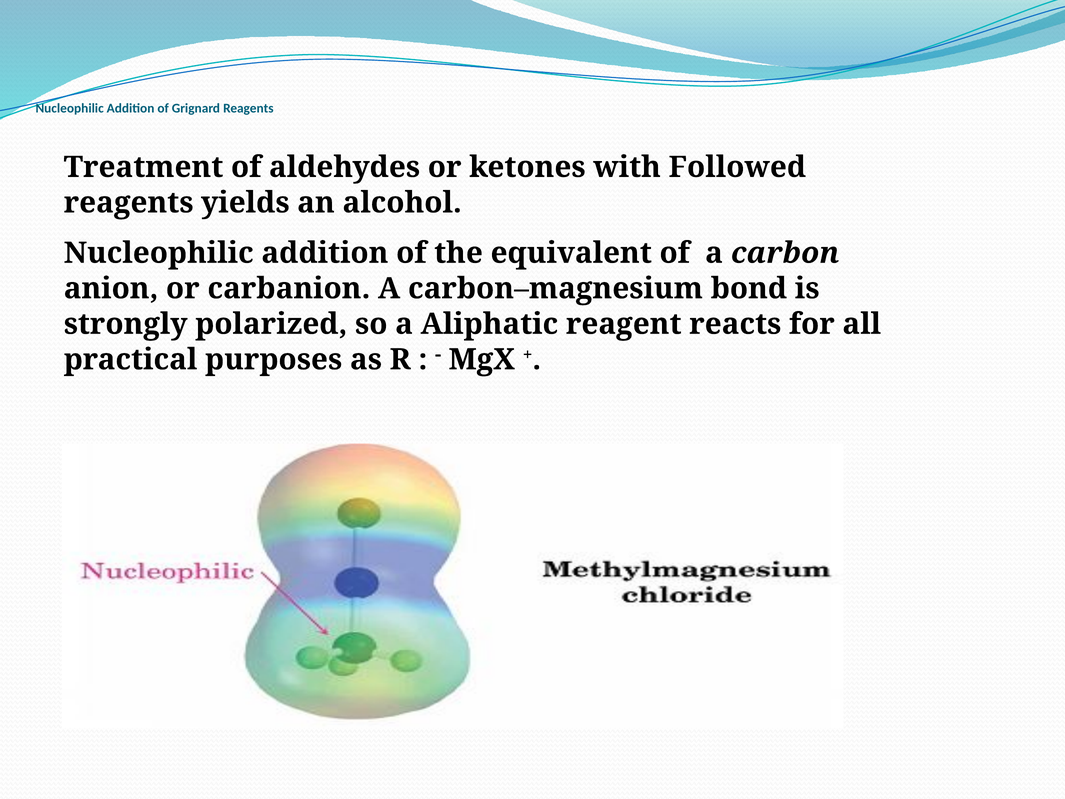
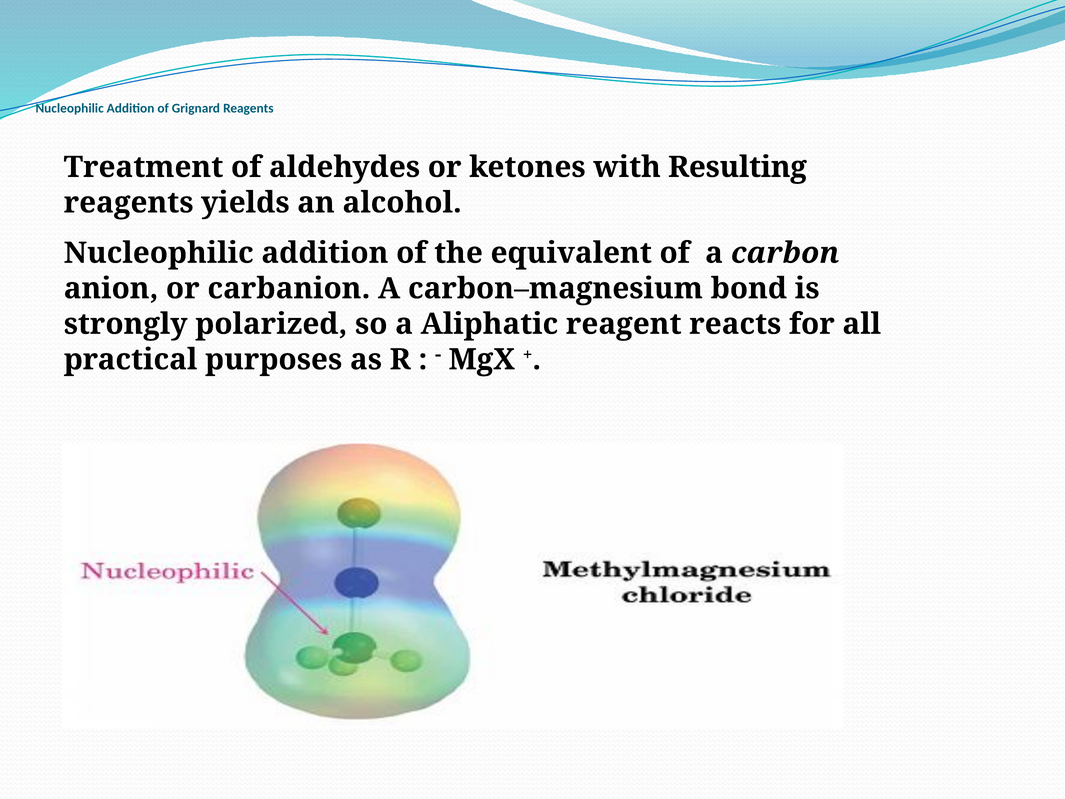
Followed: Followed -> Resulting
